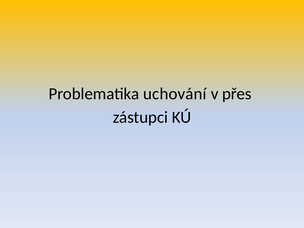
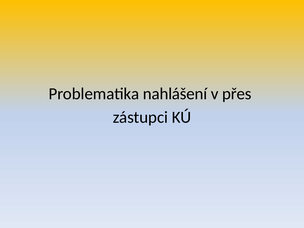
uchování: uchování -> nahlášení
